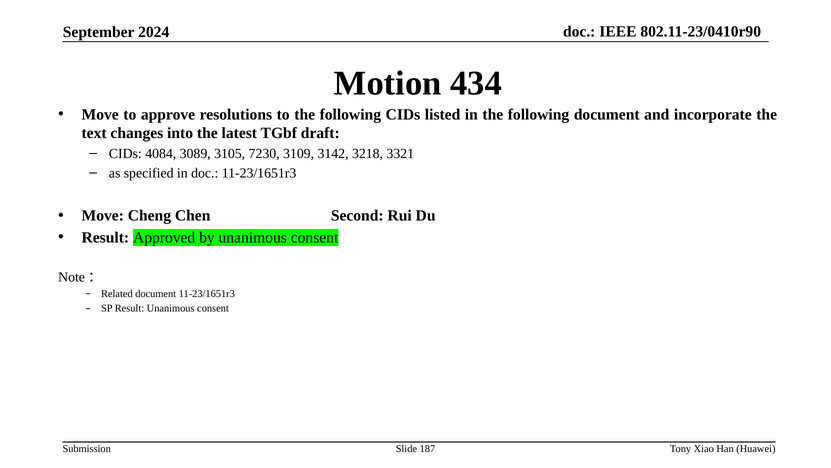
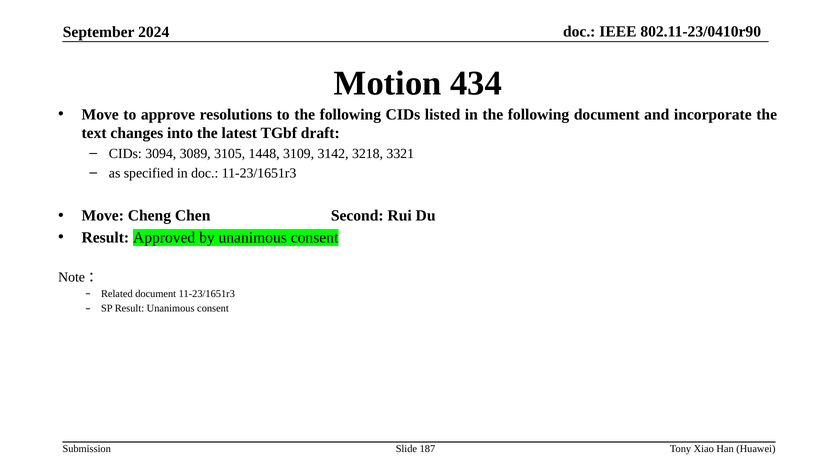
4084: 4084 -> 3094
7230: 7230 -> 1448
